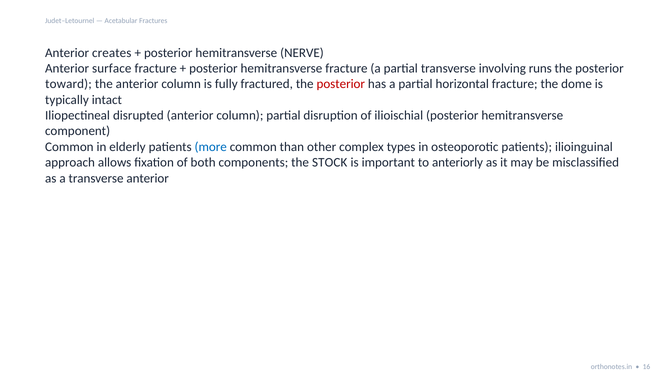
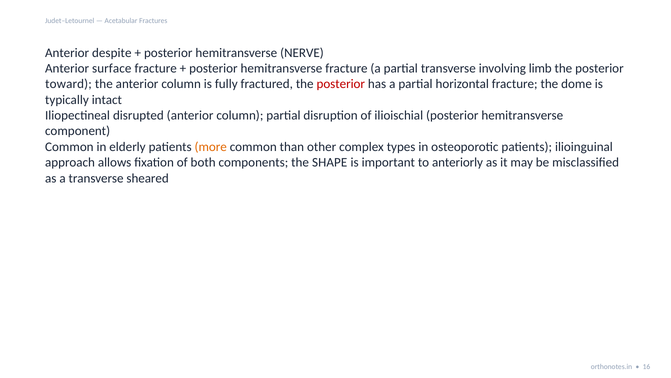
creates: creates -> despite
runs: runs -> limb
more colour: blue -> orange
STOCK: STOCK -> SHAPE
transverse anterior: anterior -> sheared
